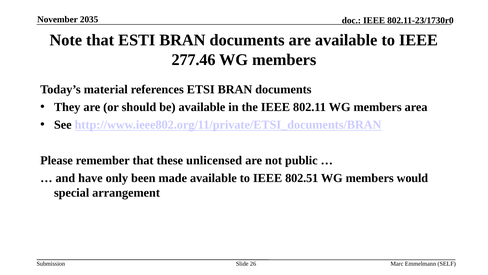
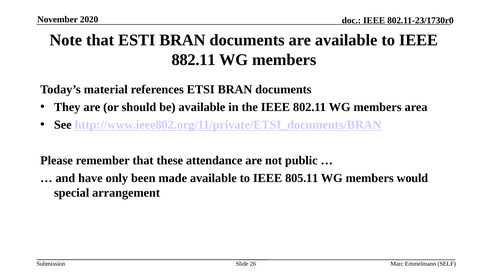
2035: 2035 -> 2020
277.46: 277.46 -> 882.11
unlicensed: unlicensed -> attendance
802.51: 802.51 -> 805.11
